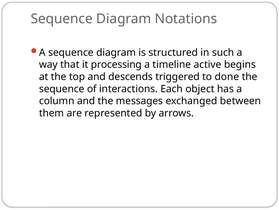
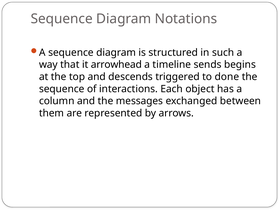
processing: processing -> arrowhead
active: active -> sends
